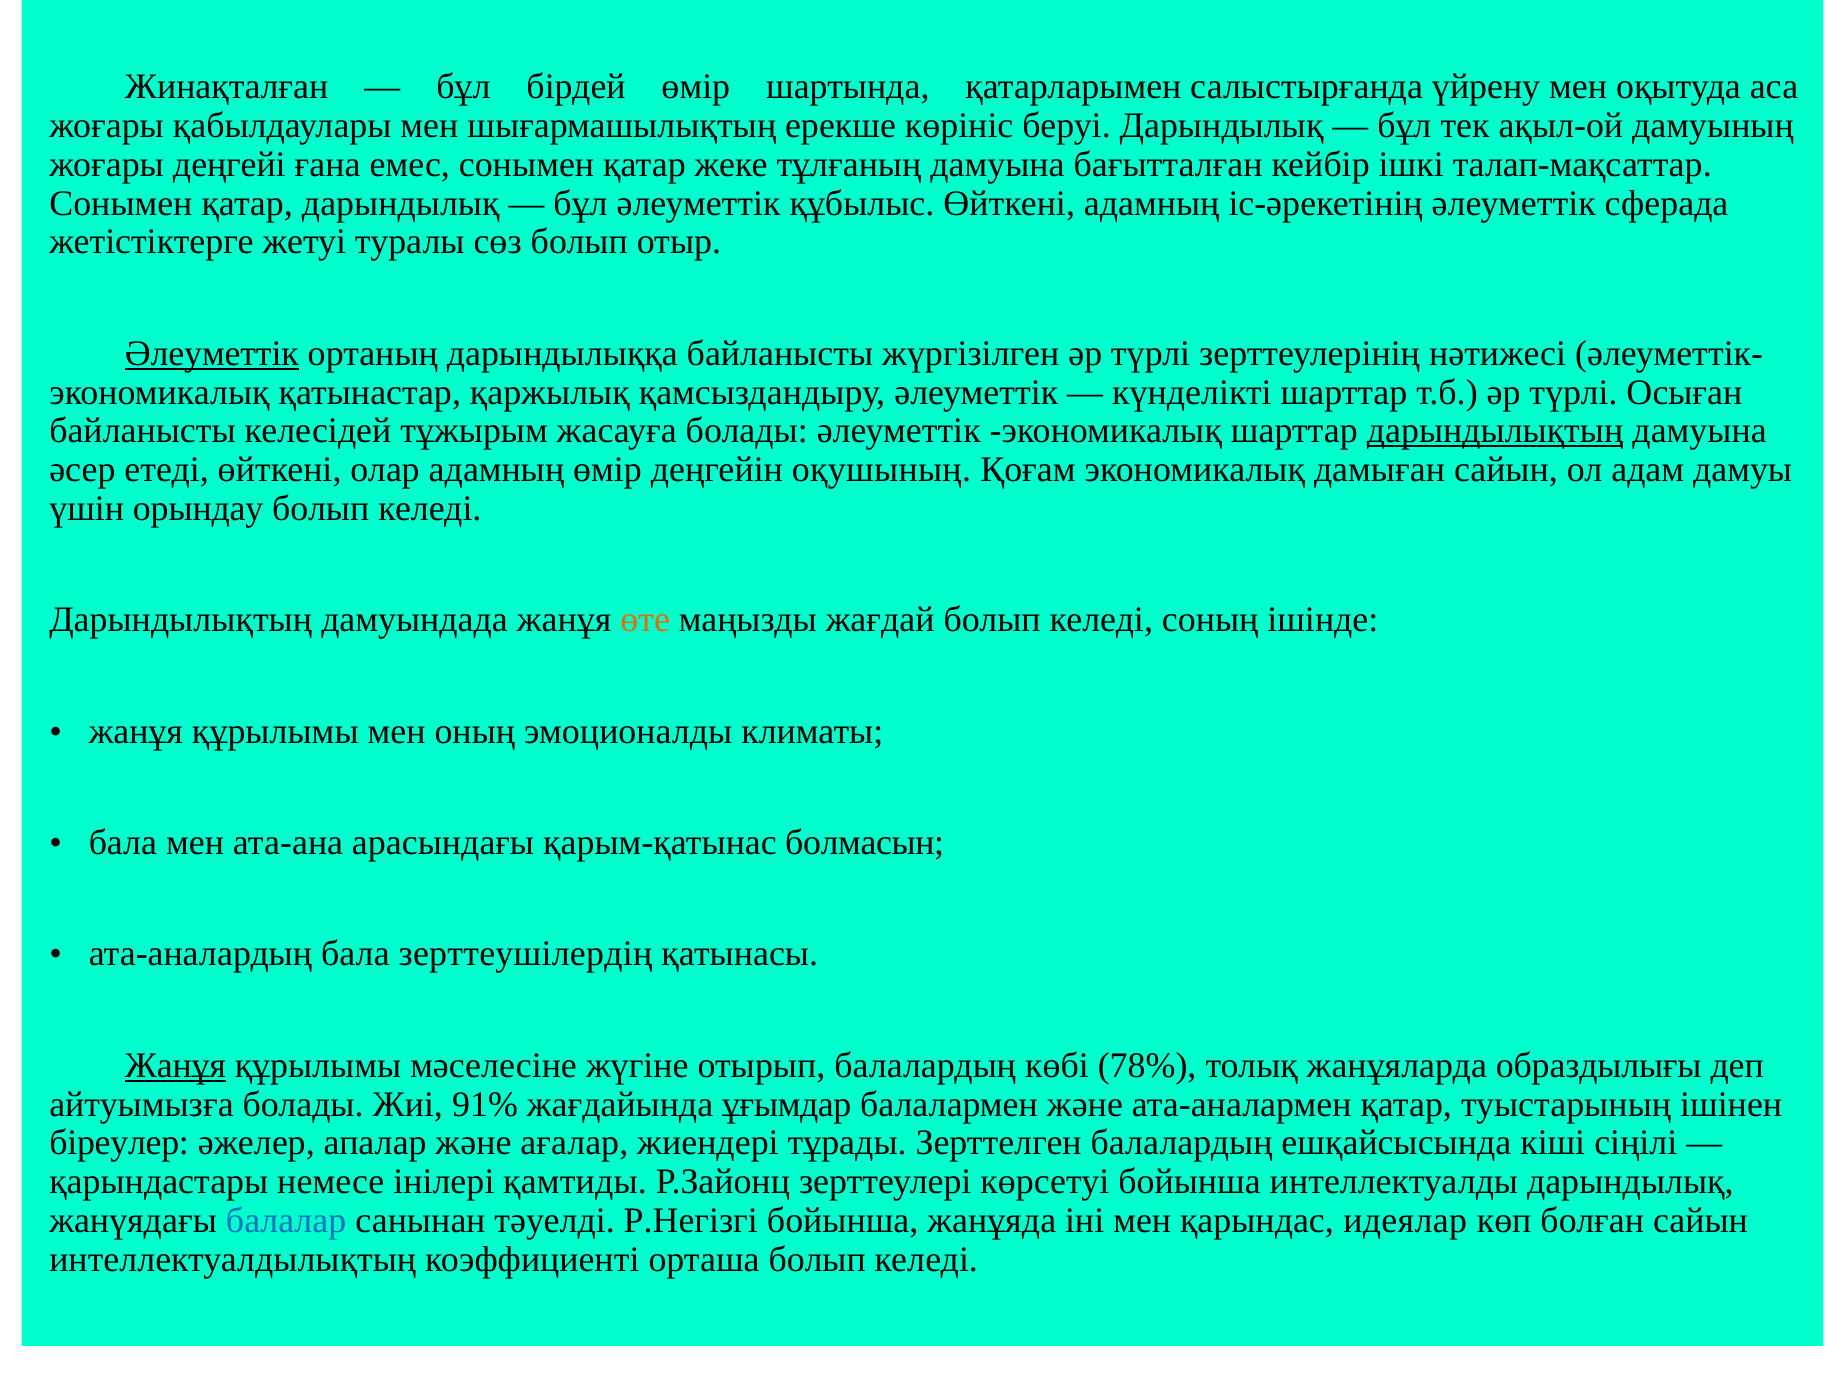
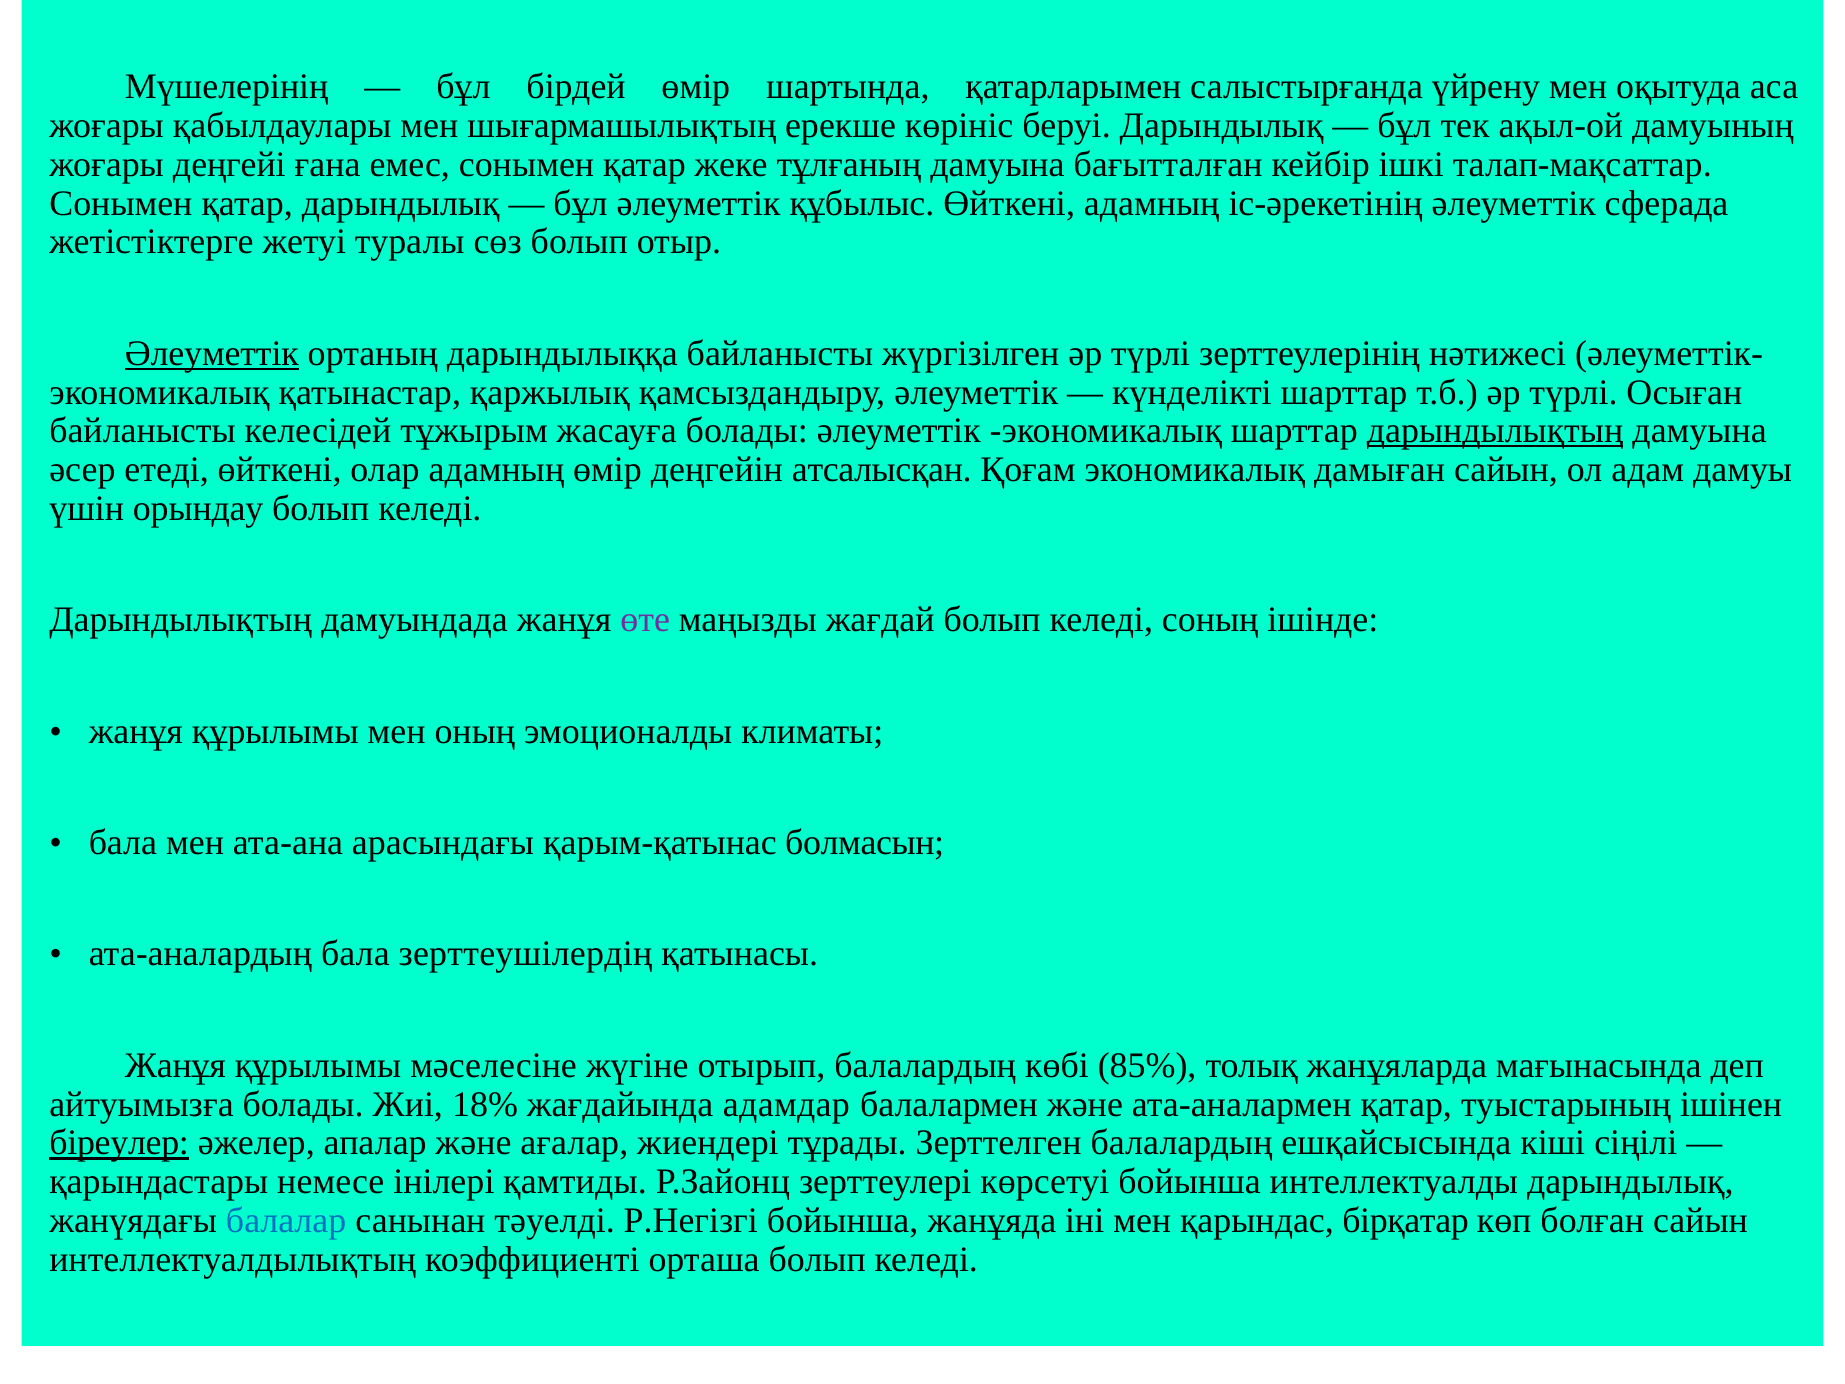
Жинақталған: Жинақталған -> Мүшелерінің
оқушының: оқушының -> атсалысқан
өте colour: orange -> purple
Жанұя at (175, 1065) underline: present -> none
78%: 78% -> 85%
образдылығы: образдылығы -> мағынасында
91%: 91% -> 18%
ұғымдар: ұғымдар -> адамдар
біреулер underline: none -> present
идеялар: идеялар -> бірқатар
